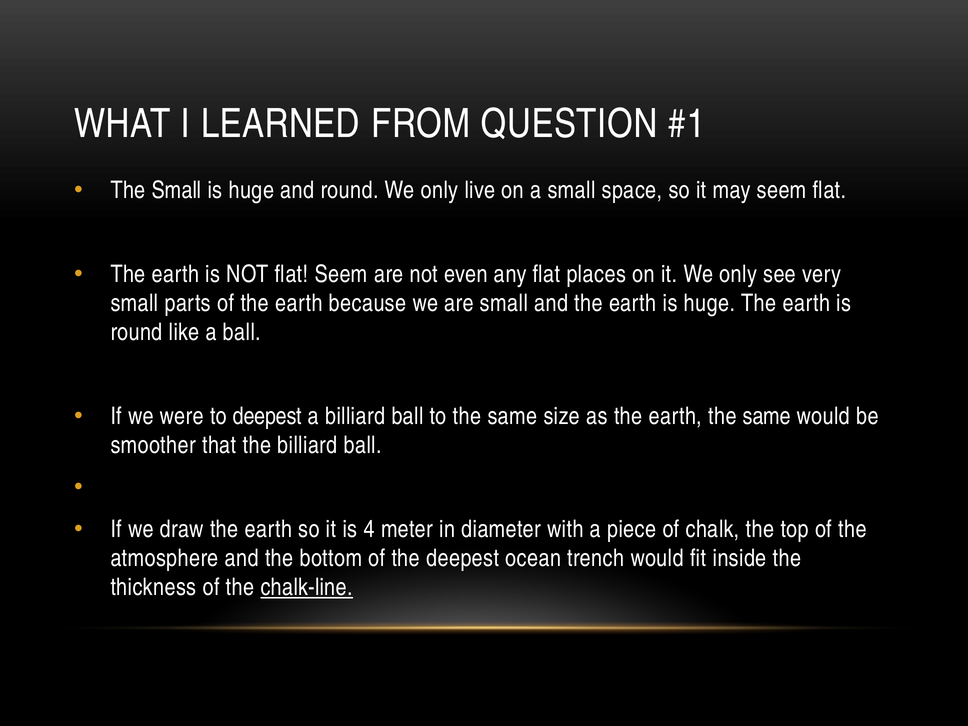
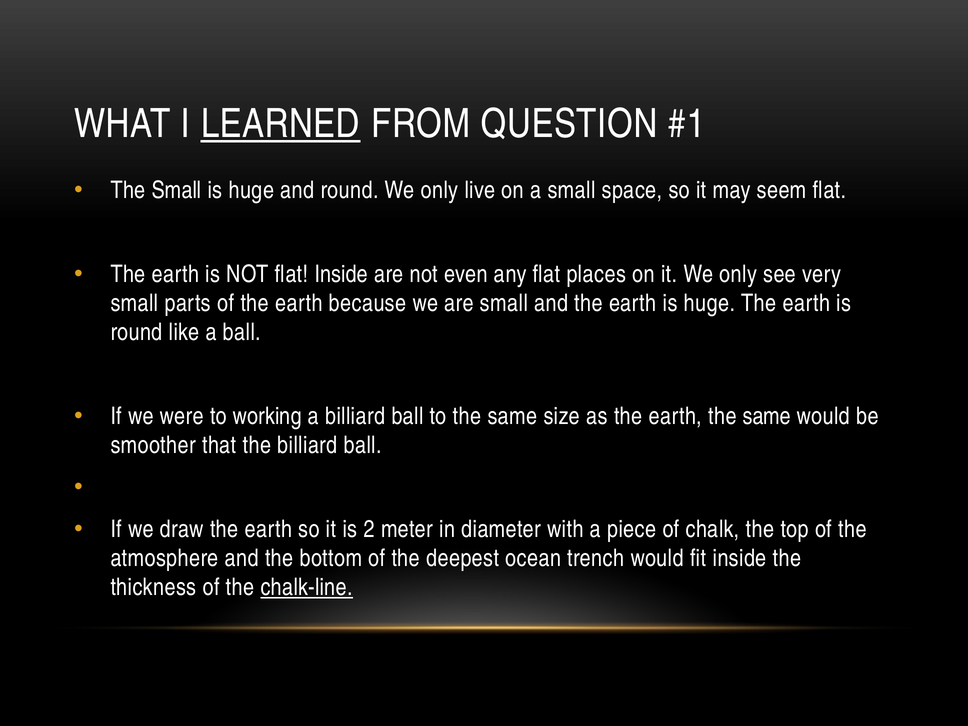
LEARNED underline: none -> present
flat Seem: Seem -> Inside
to deepest: deepest -> working
4: 4 -> 2
